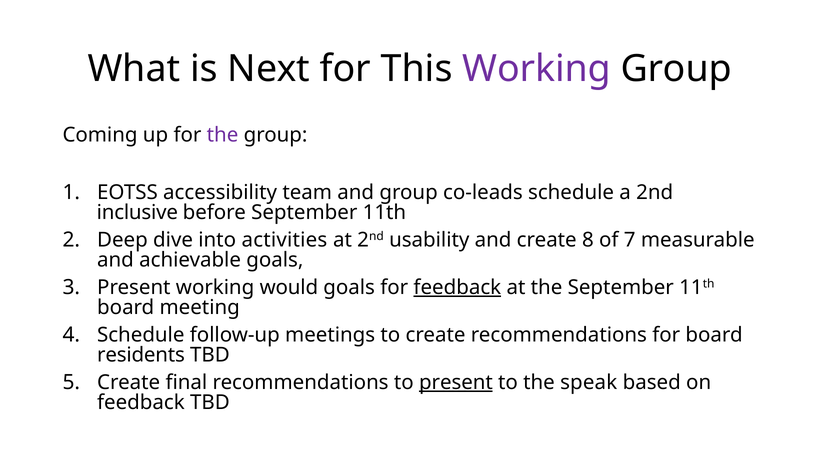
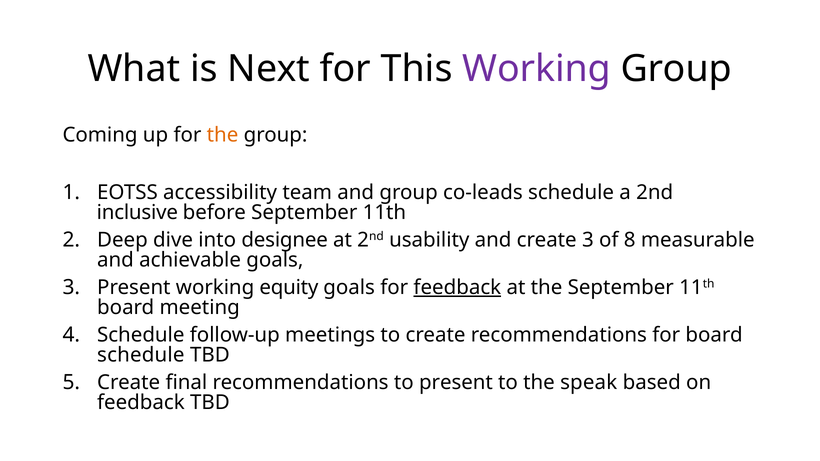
the at (223, 135) colour: purple -> orange
activities: activities -> designee
create 8: 8 -> 3
7: 7 -> 8
would: would -> equity
residents at (141, 355): residents -> schedule
present at (456, 383) underline: present -> none
